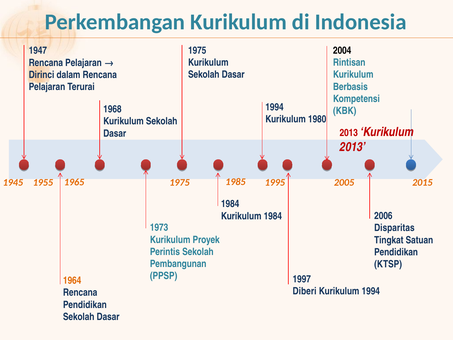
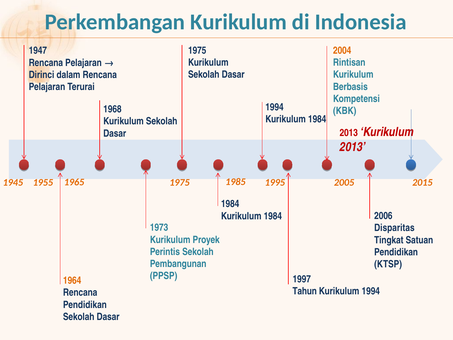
2004 colour: black -> orange
1980 at (317, 119): 1980 -> 1984
Diberi: Diberi -> Tahun
